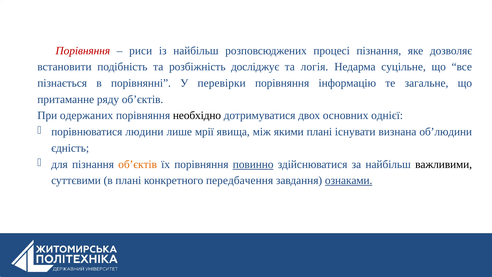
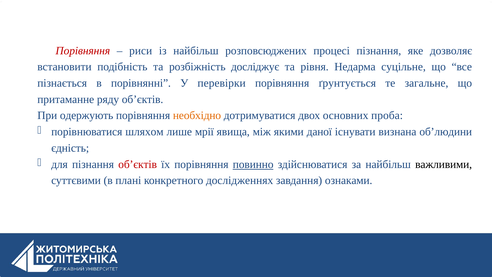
логія: логія -> рівня
інформацію: інформацію -> ґрунтується
одержаних: одержаних -> одержують
необхідно colour: black -> orange
однієї: однієї -> проба
людини: людини -> шляхом
якими плані: плані -> даної
об’єктів at (138, 164) colour: orange -> red
передбачення: передбачення -> дослідженнях
ознаками underline: present -> none
